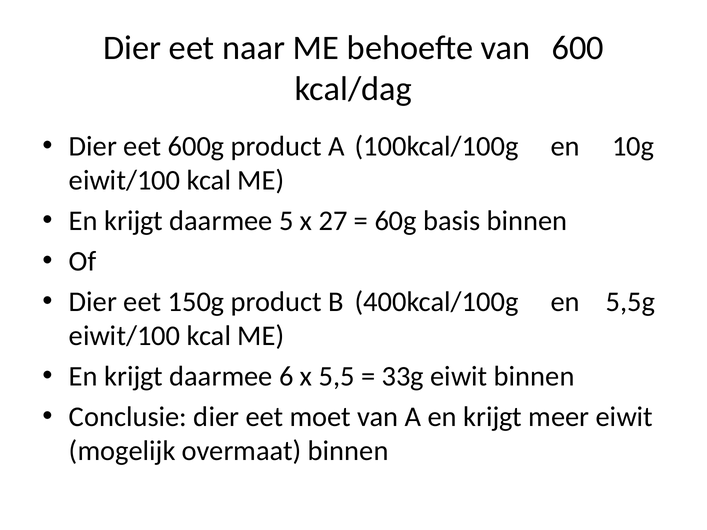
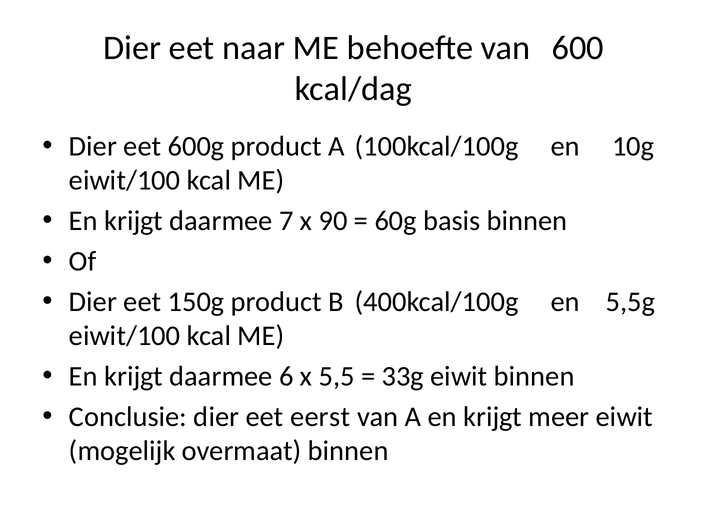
5: 5 -> 7
27: 27 -> 90
moet: moet -> eerst
